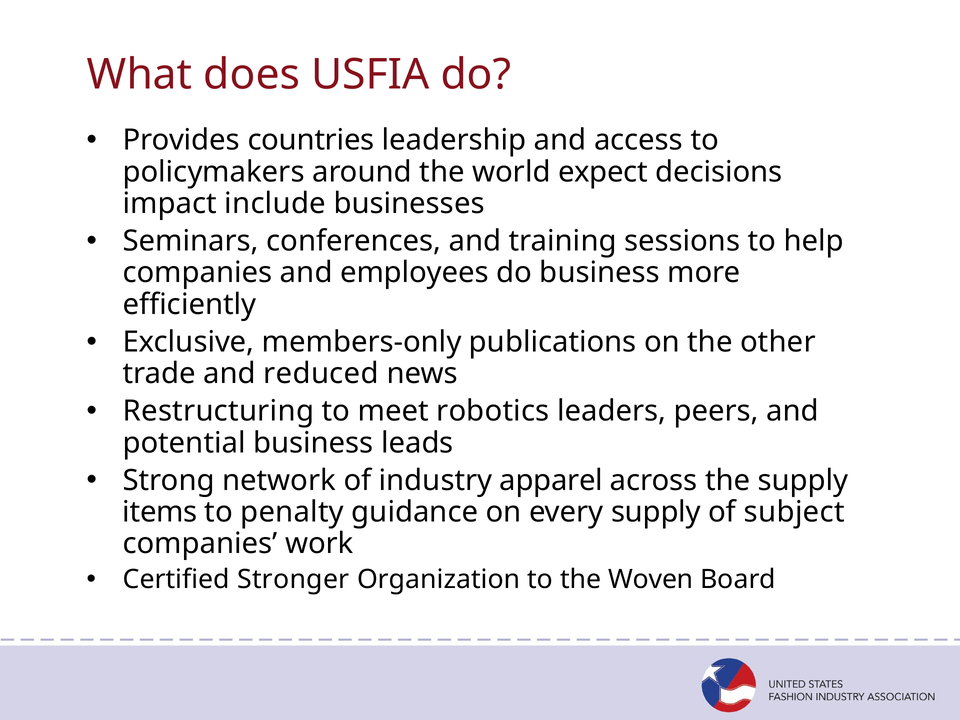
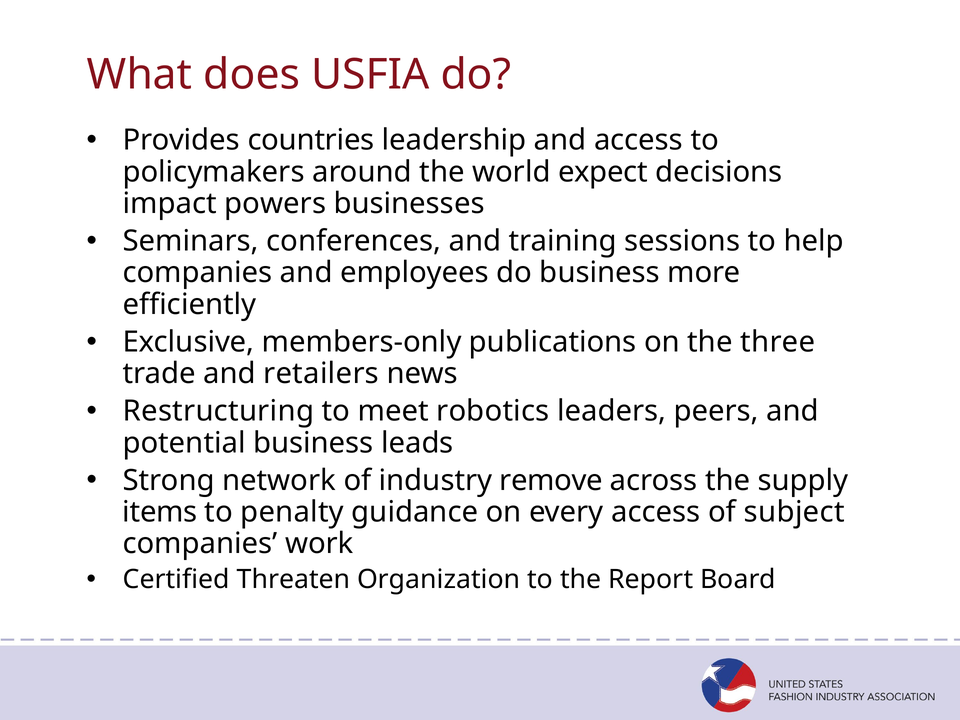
include: include -> powers
other: other -> three
reduced: reduced -> retailers
apparel: apparel -> remove
every supply: supply -> access
Stronger: Stronger -> Threaten
Woven: Woven -> Report
